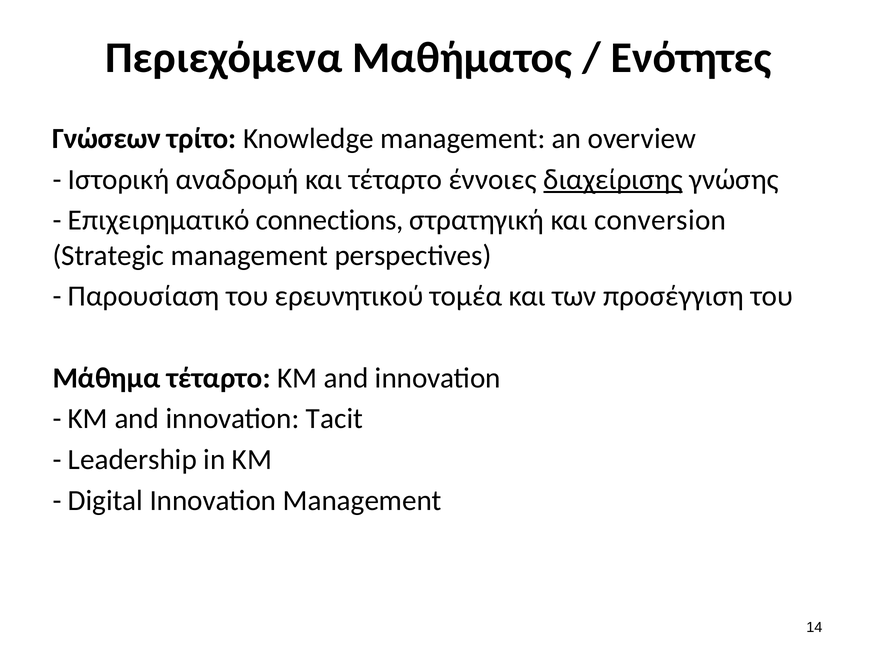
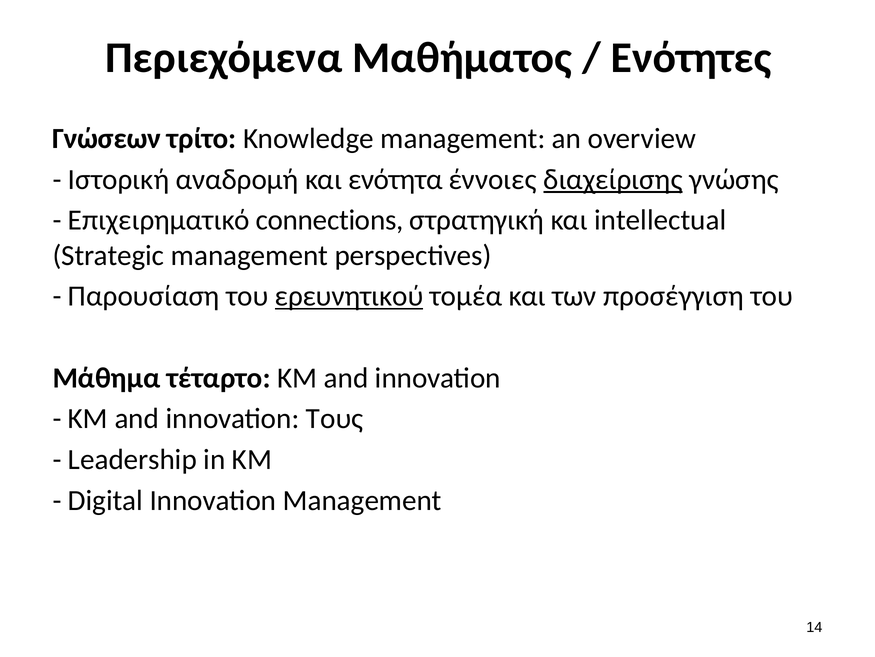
και τέταρτο: τέταρτο -> ενότητα
conversion: conversion -> intellectual
ερευνητικού underline: none -> present
Tacit: Tacit -> Τους
